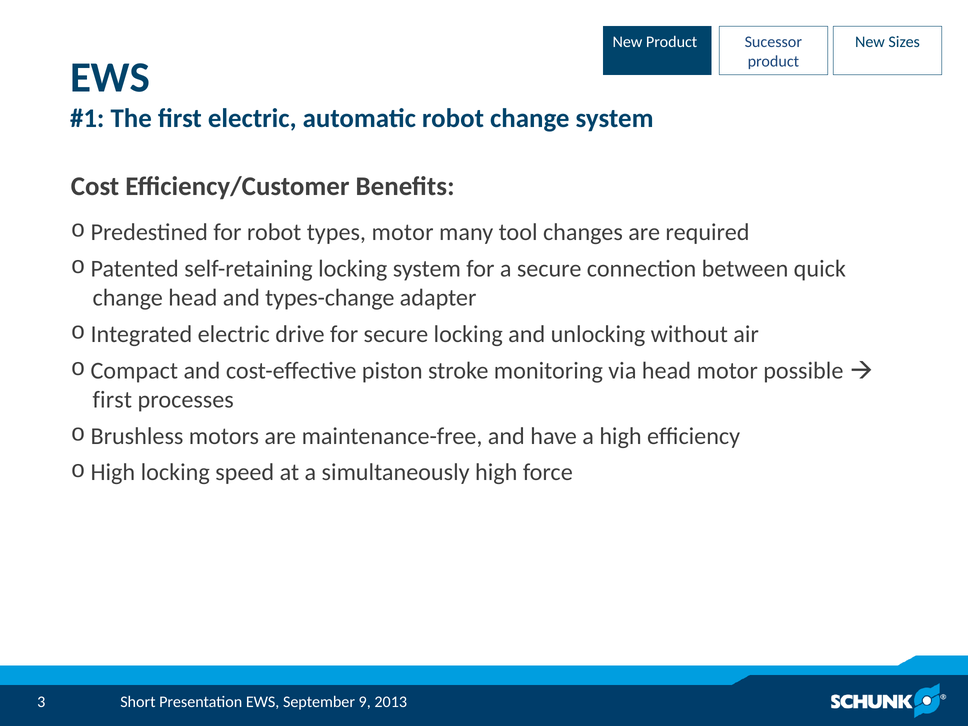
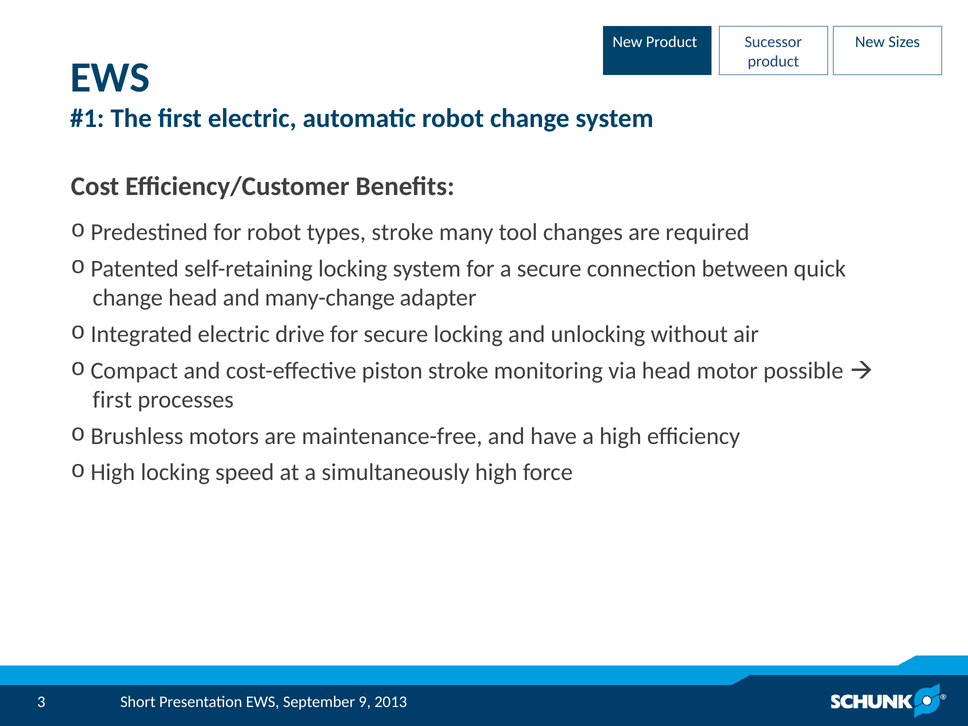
types motor: motor -> stroke
types-change: types-change -> many-change
